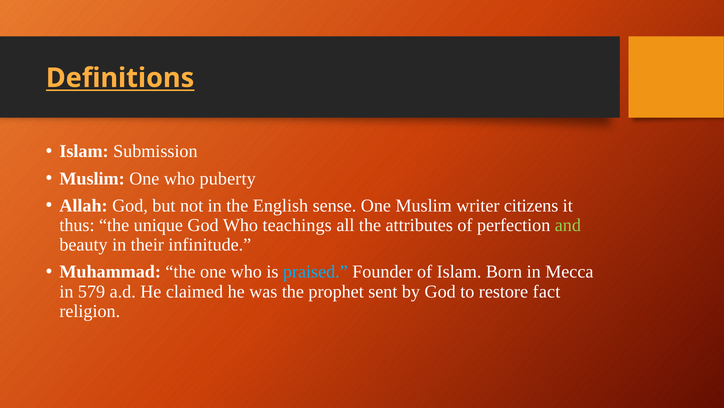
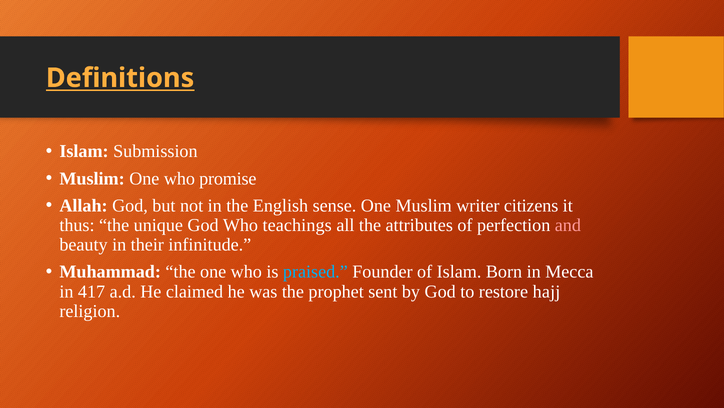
puberty: puberty -> promise
and colour: light green -> pink
579: 579 -> 417
fact: fact -> hajj
